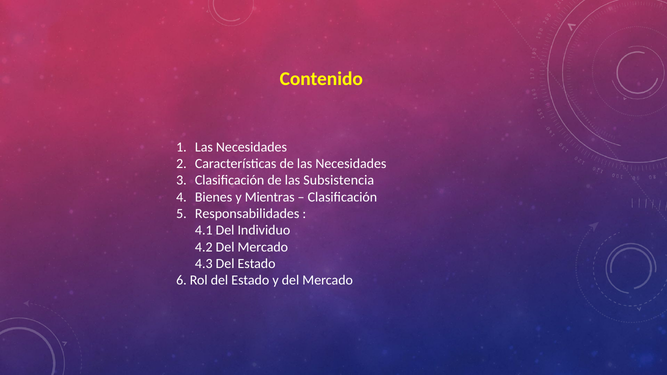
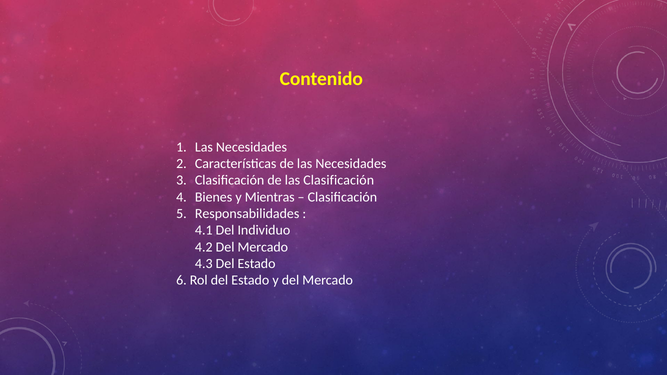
las Subsistencia: Subsistencia -> Clasificación
